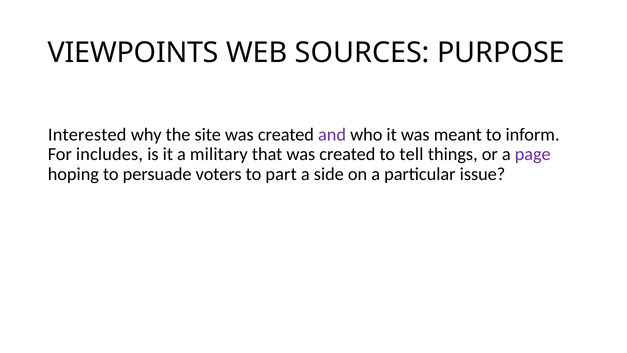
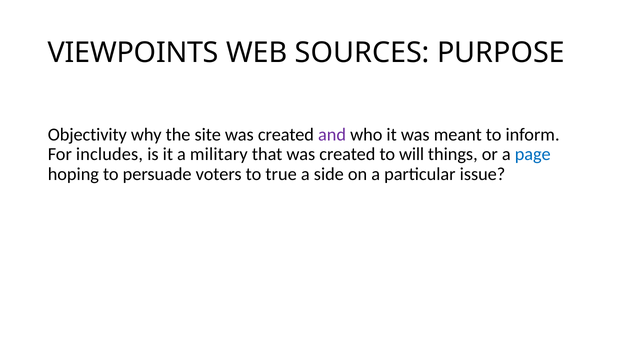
Interested: Interested -> Objectivity
tell: tell -> will
page colour: purple -> blue
part: part -> true
